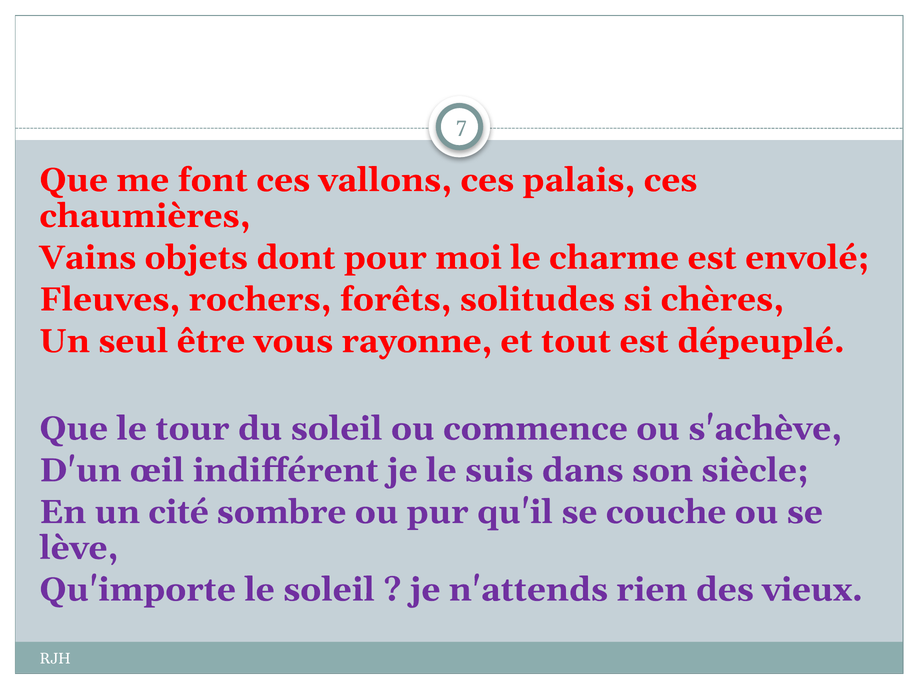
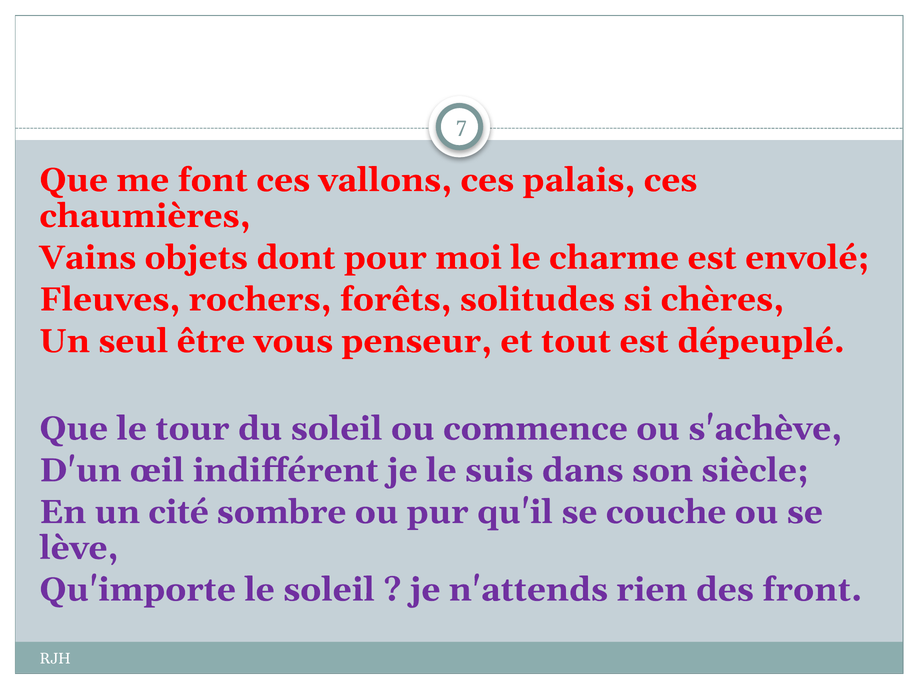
rayonne: rayonne -> penseur
vieux: vieux -> front
